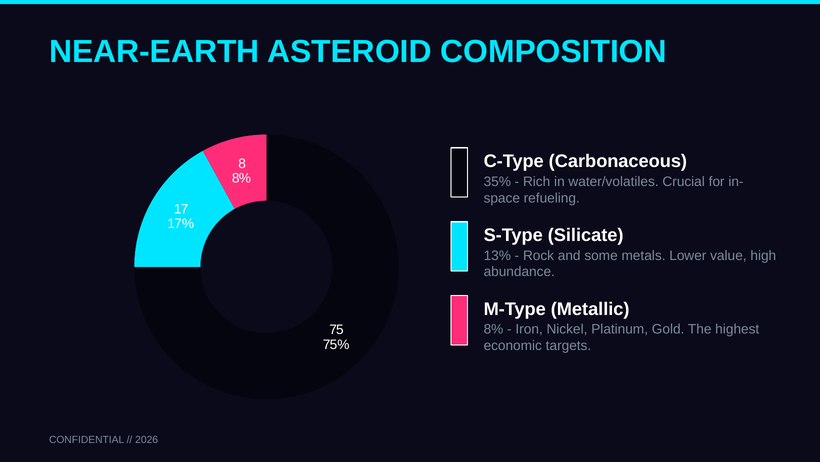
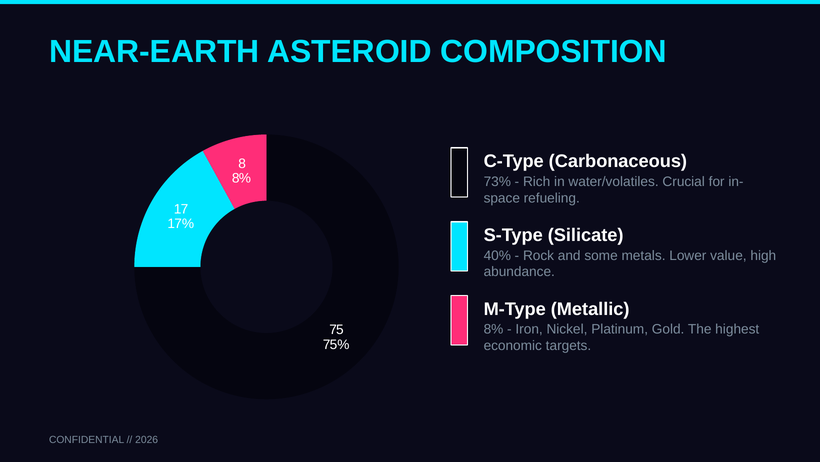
35%: 35% -> 73%
13%: 13% -> 40%
